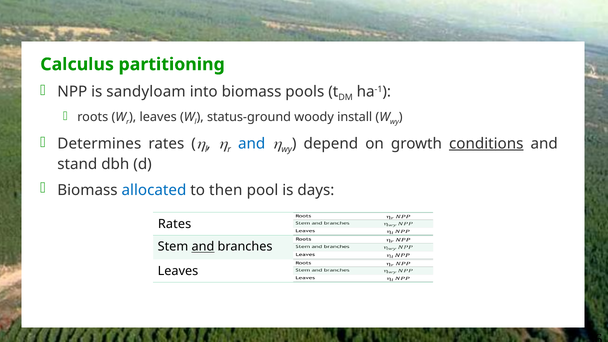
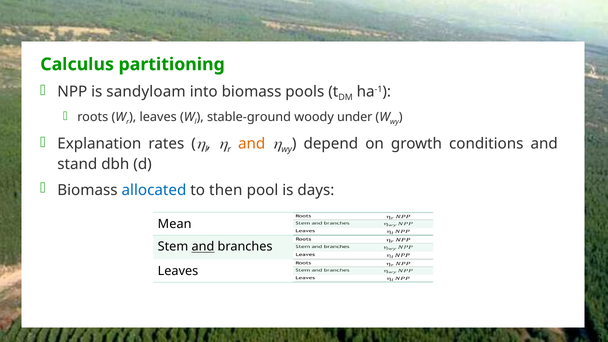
status-ground: status-ground -> stable-ground
install: install -> under
Determines: Determines -> Explanation
and at (252, 144) colour: blue -> orange
conditions underline: present -> none
Rates at (175, 224): Rates -> Mean
